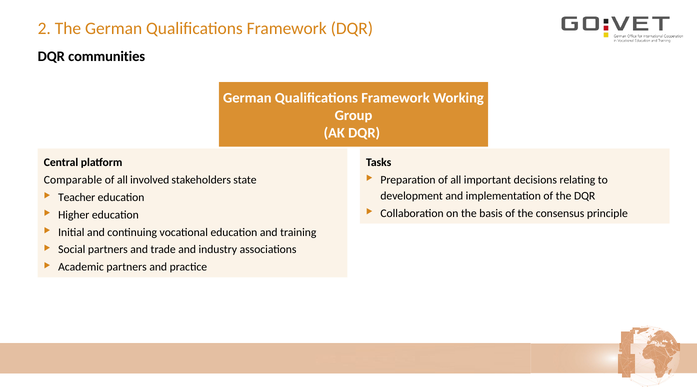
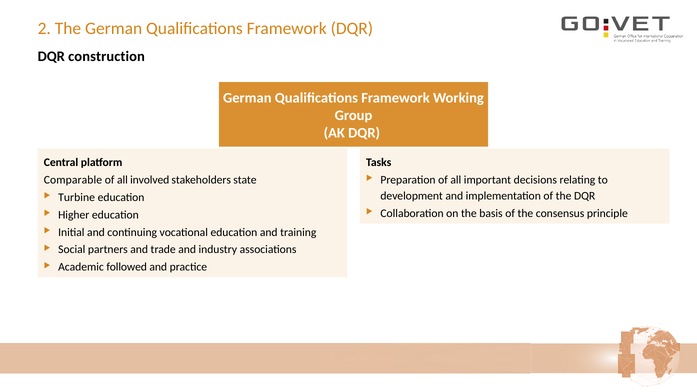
communities: communities -> construction
Teacher: Teacher -> Turbine
Academic partners: partners -> followed
